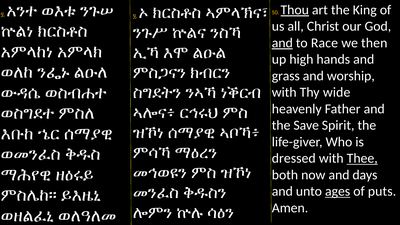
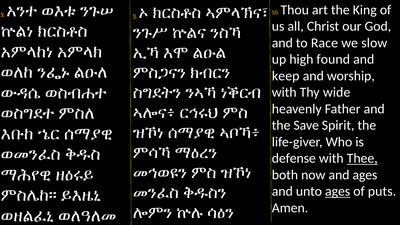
Thou underline: present -> none
and at (282, 43) underline: present -> none
then: then -> slow
hands: hands -> found
grass: grass -> keep
dressed: dressed -> defense
and days: days -> ages
